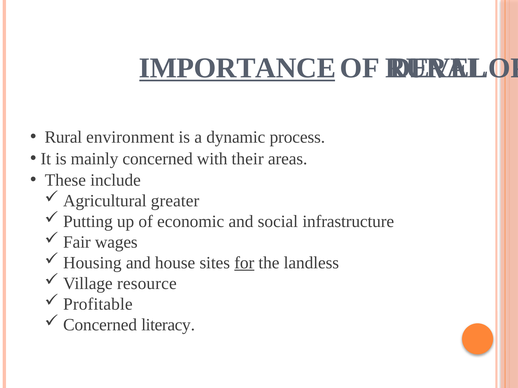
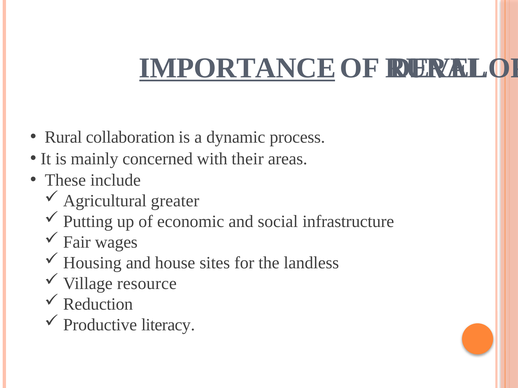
environment: environment -> collaboration
for underline: present -> none
Profitable: Profitable -> Reduction
Concerned at (100, 325): Concerned -> Productive
